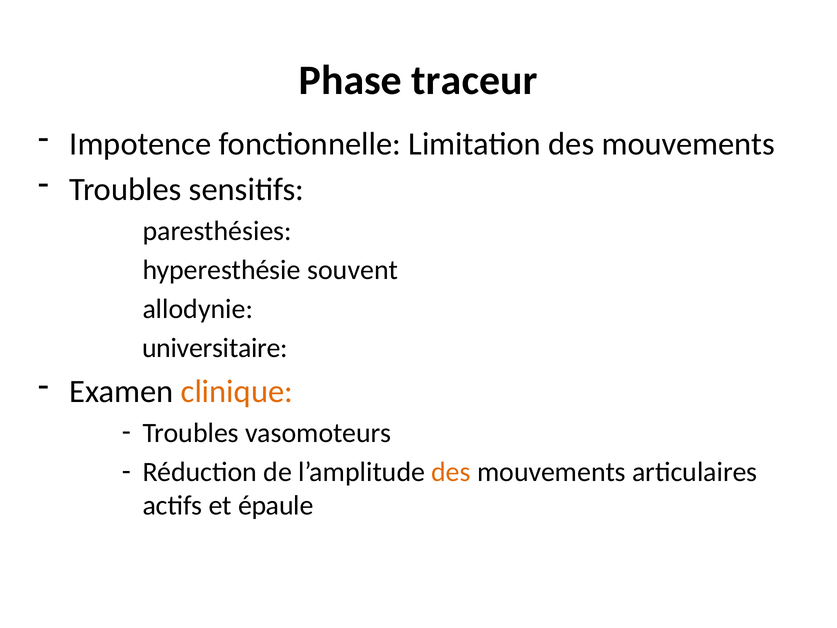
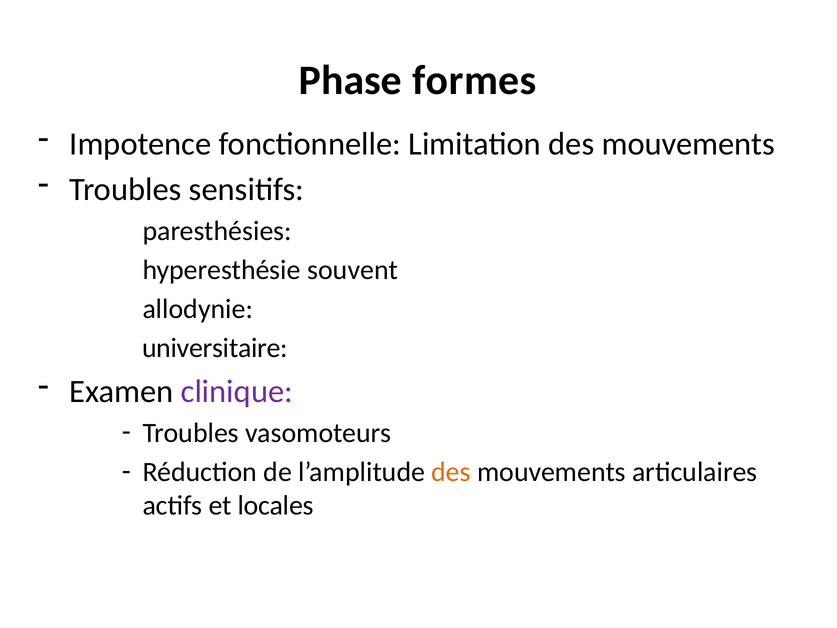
traceur: traceur -> formes
clinique colour: orange -> purple
épaule: épaule -> locales
